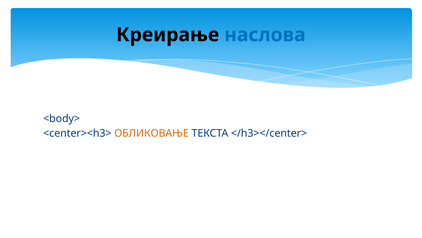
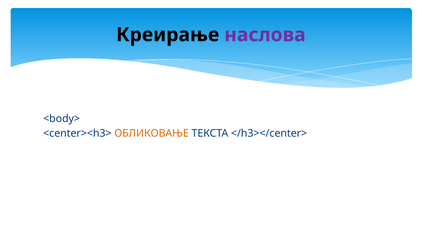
наслова colour: blue -> purple
